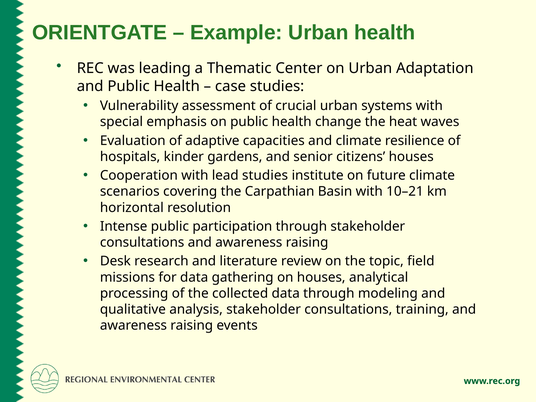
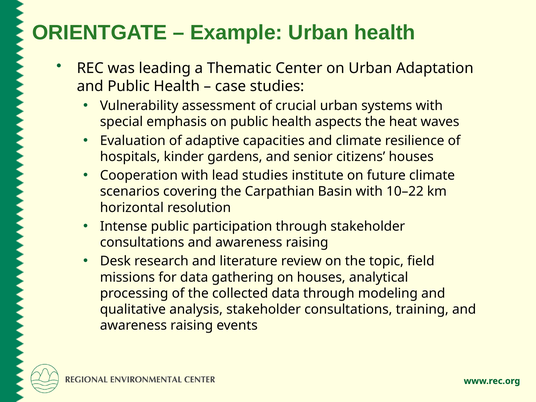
change: change -> aspects
10–21: 10–21 -> 10–22
